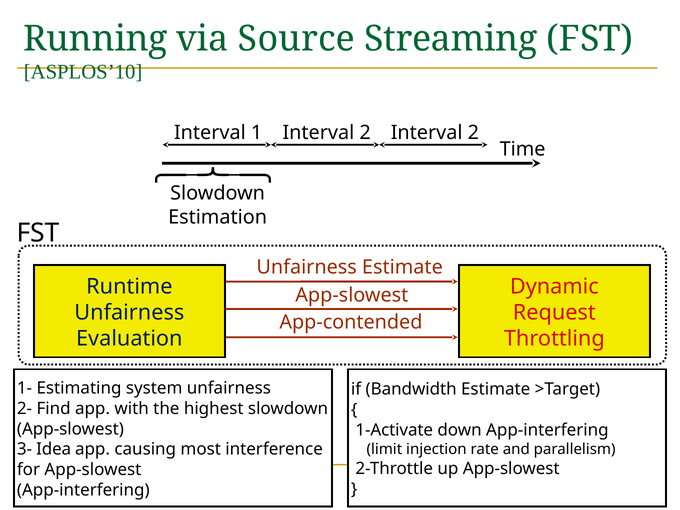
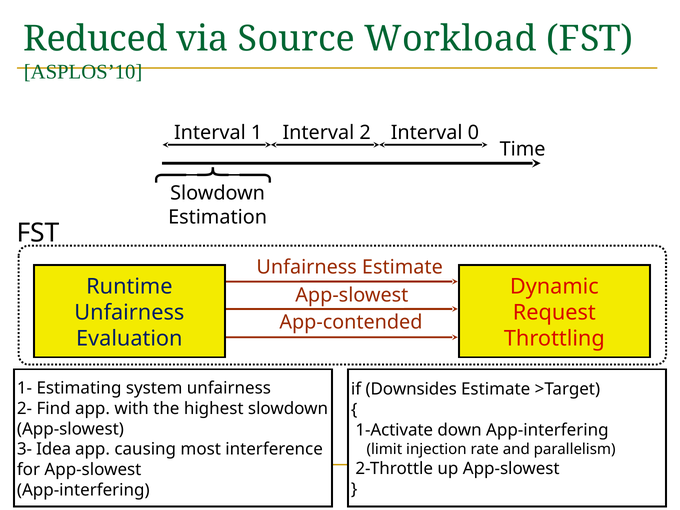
Running: Running -> Reduced
Streaming: Streaming -> Workload
2 Interval 2: 2 -> 0
Bandwidth: Bandwidth -> Downsides
